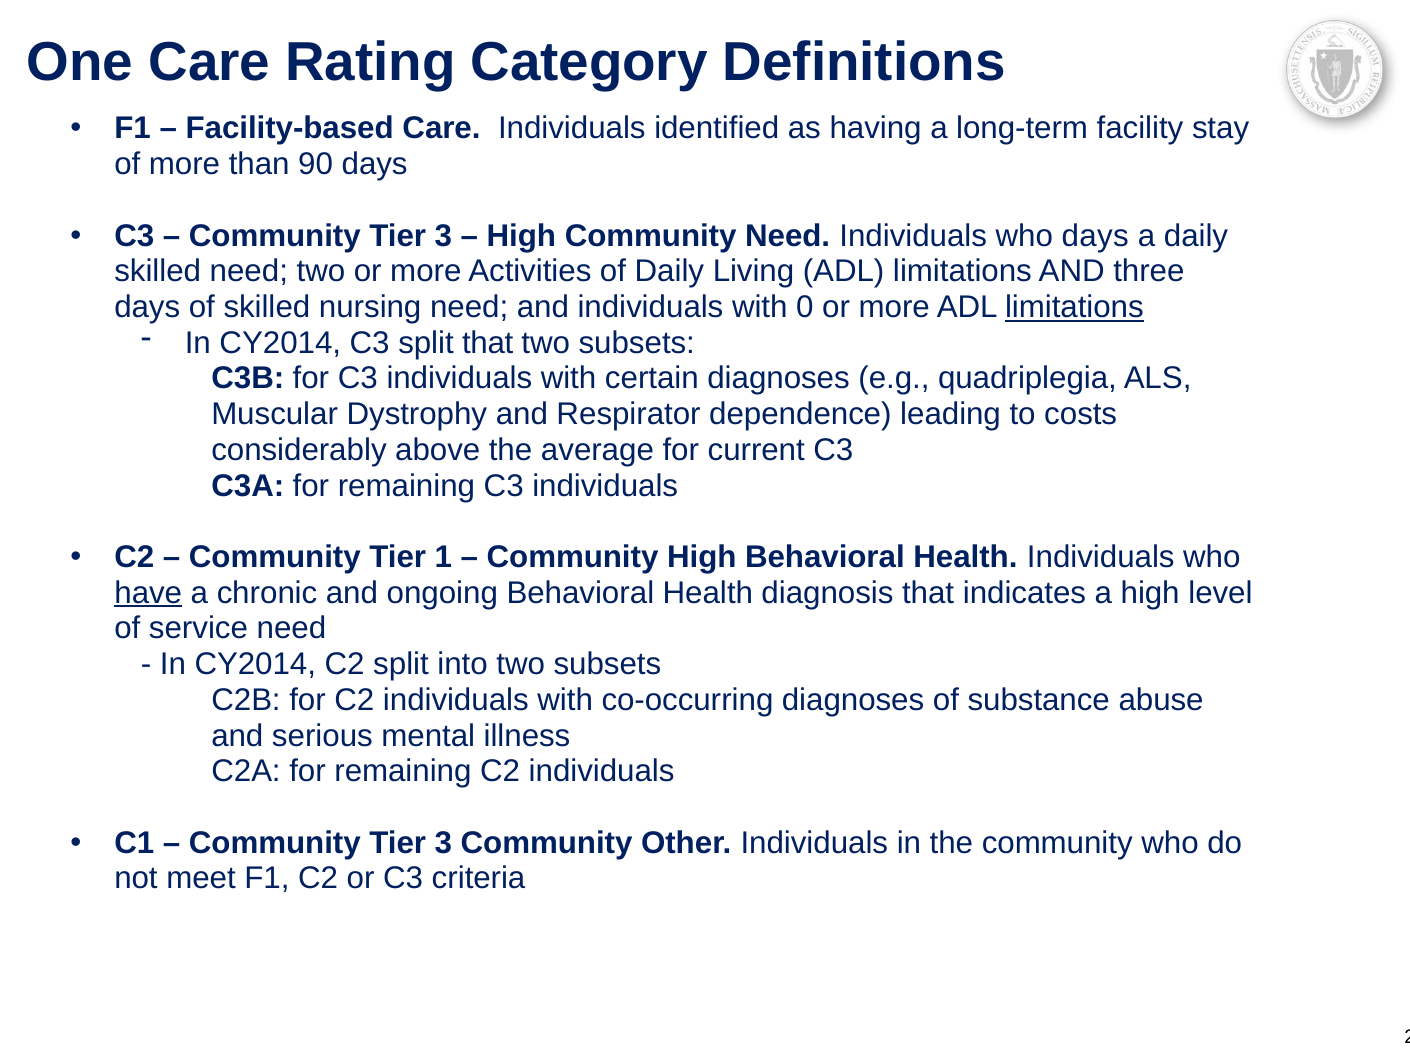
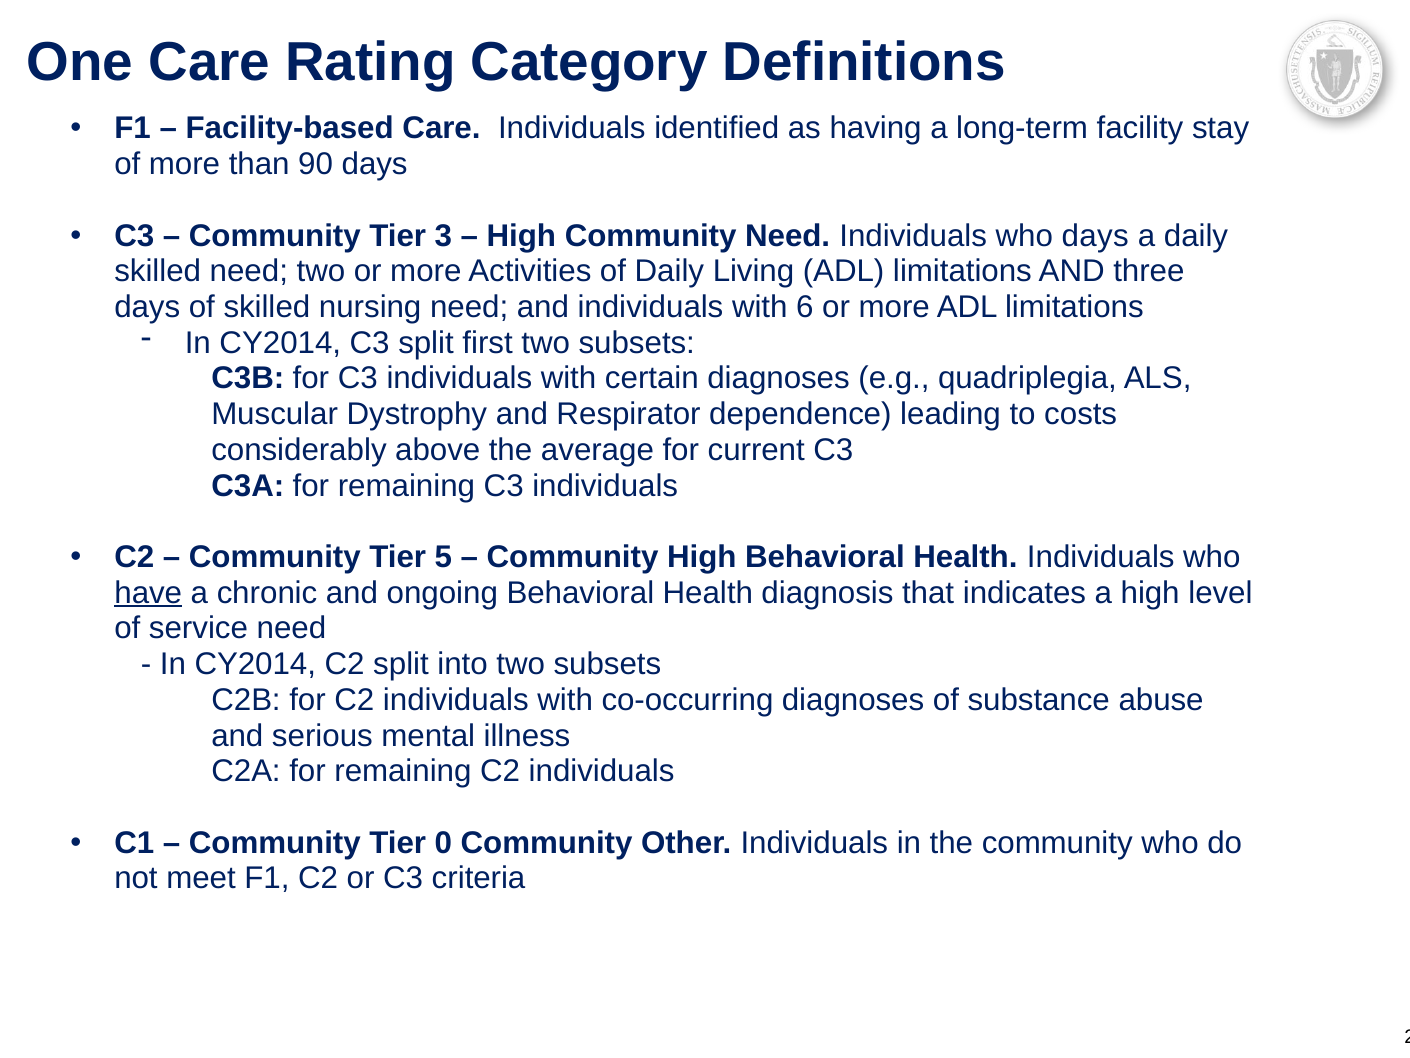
0: 0 -> 6
limitations at (1074, 307) underline: present -> none
split that: that -> first
1: 1 -> 5
3 at (443, 842): 3 -> 0
